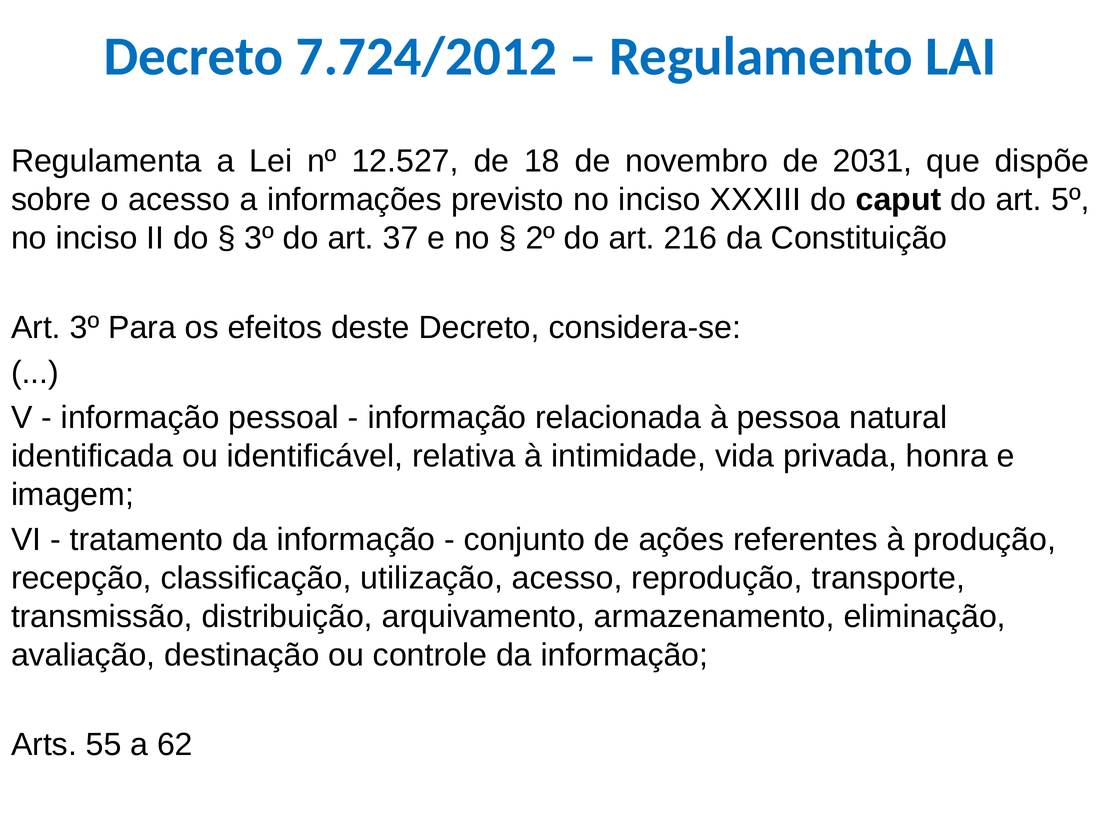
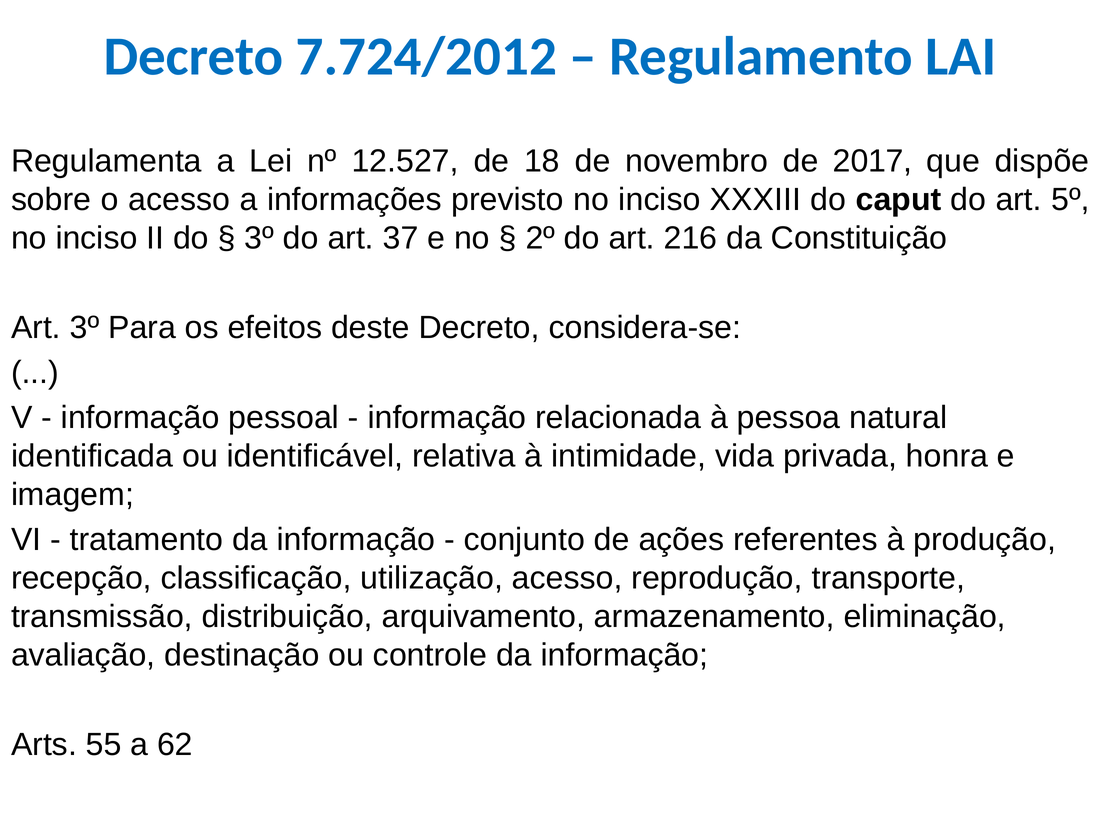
2031: 2031 -> 2017
